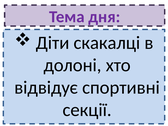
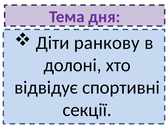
скакалці: скакалці -> ранкову
